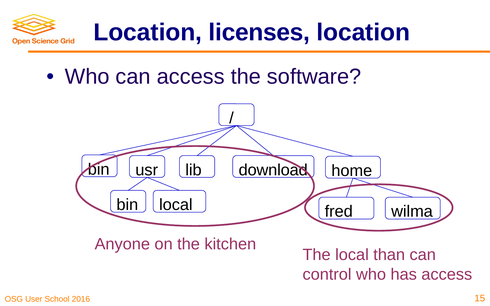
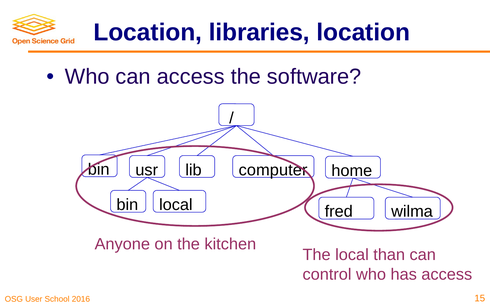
licenses: licenses -> libraries
download: download -> computer
